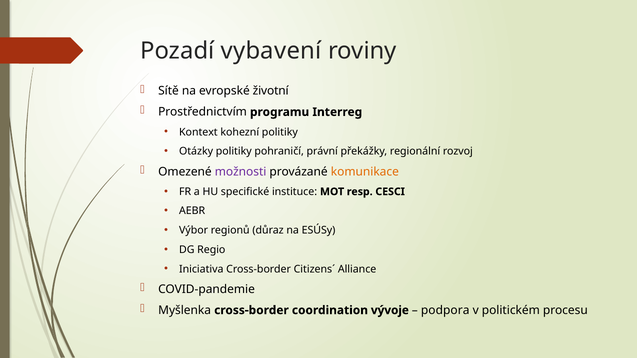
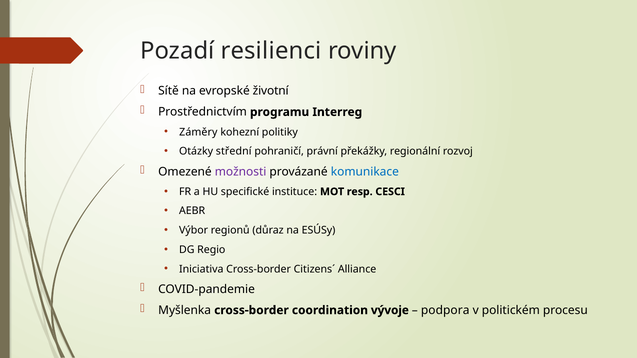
vybavení: vybavení -> resilienci
Kontext: Kontext -> Záměry
Otázky politiky: politiky -> střední
komunikace colour: orange -> blue
